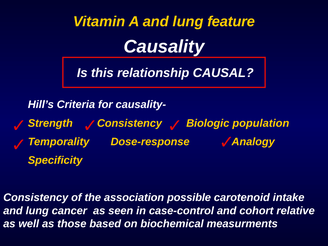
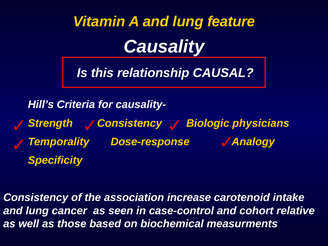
population: population -> physicians
possible: possible -> increase
